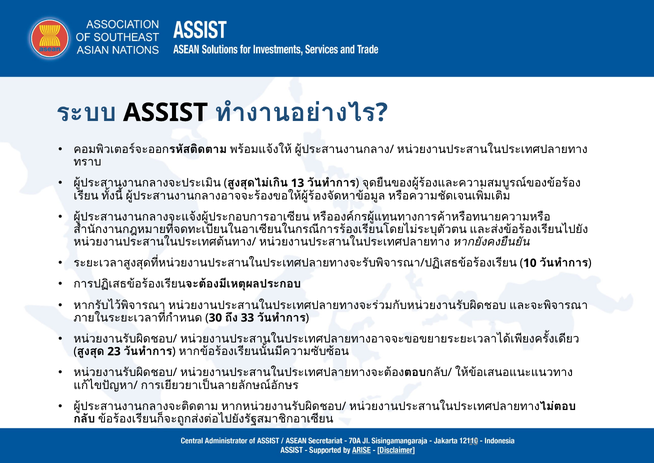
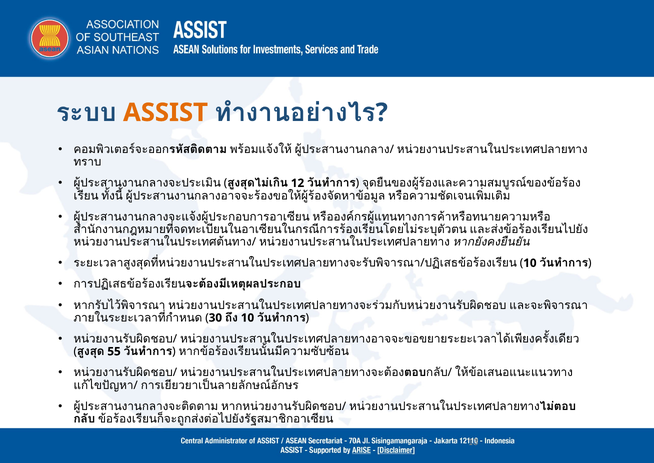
ASSIST colour: black -> orange
13 at (298, 183): 13 -> 12
33 at (247, 318): 33 -> 10
23: 23 -> 55
